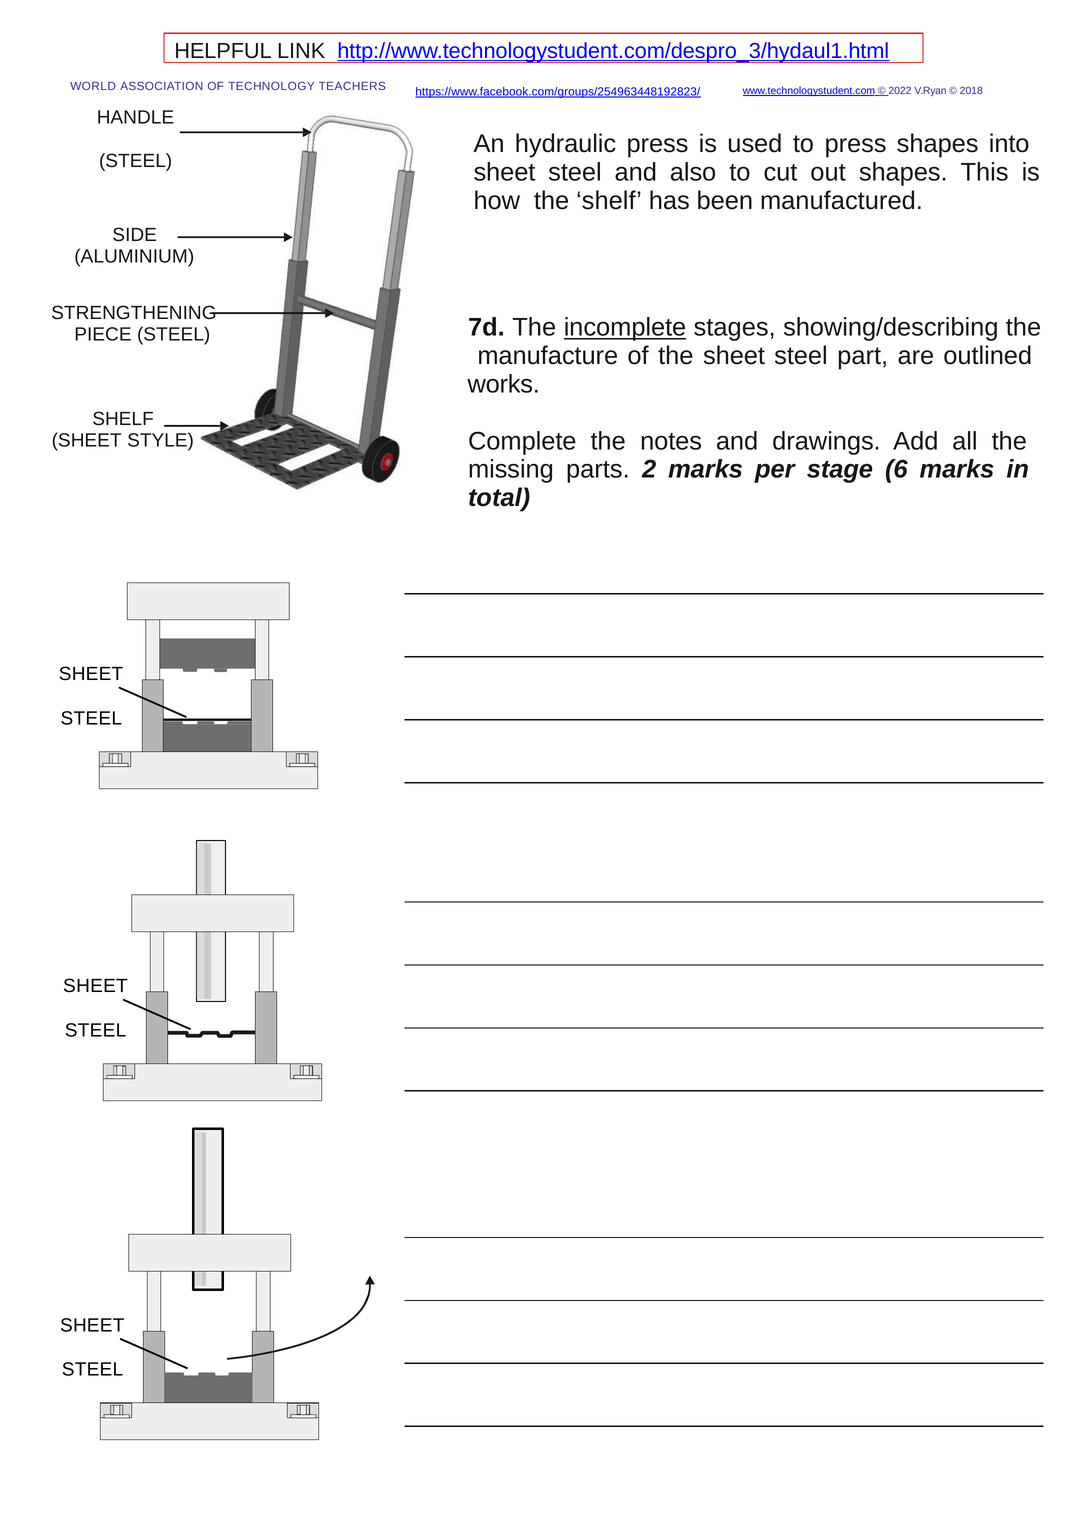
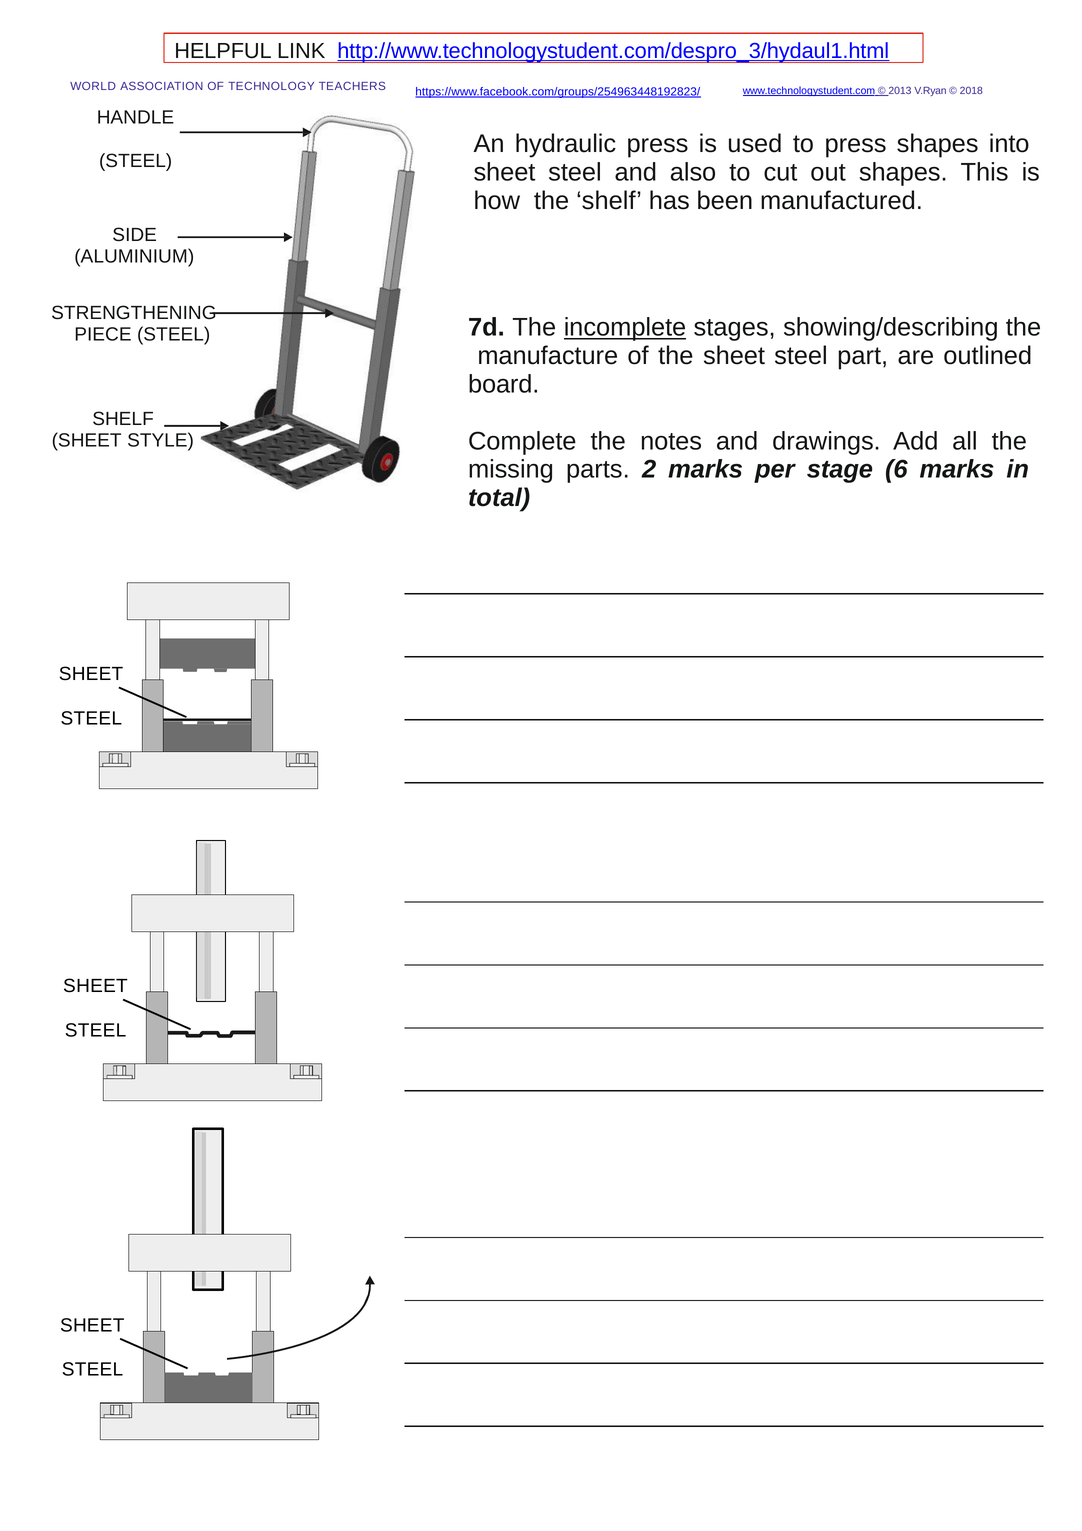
2022: 2022 -> 2013
works: works -> board
